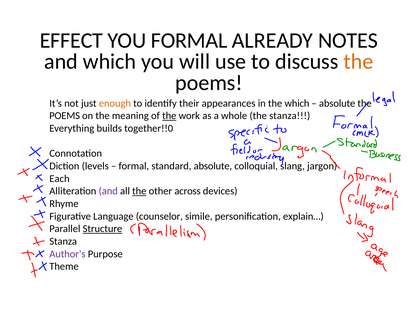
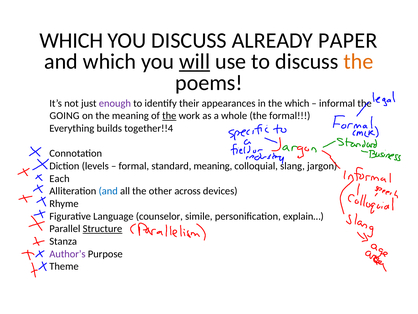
EFFECT at (71, 40): EFFECT -> WHICH
YOU FORMAL: FORMAL -> DISCUSS
NOTES: NOTES -> PAPER
will underline: none -> present
enough colour: orange -> purple
absolute at (337, 103): absolute -> informal
POEMS at (65, 116): POEMS -> GOING
the stanza: stanza -> formal
together!!0: together!!0 -> together!!4
standard absolute: absolute -> meaning
and at (108, 191) colour: purple -> blue
the at (139, 191) underline: present -> none
